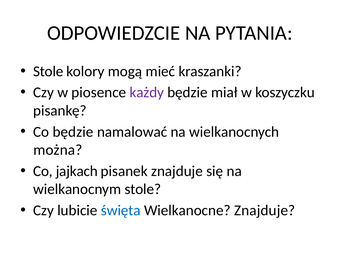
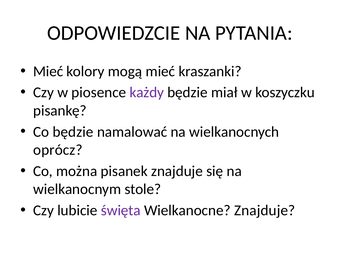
Stole at (48, 71): Stole -> Mieć
można: można -> oprócz
jajkach: jajkach -> można
święta colour: blue -> purple
